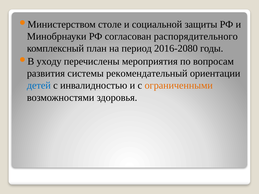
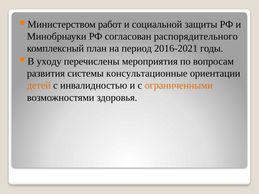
столе: столе -> работ
2016-2080: 2016-2080 -> 2016-2021
рекомендательный: рекомендательный -> консультационные
детей colour: blue -> orange
